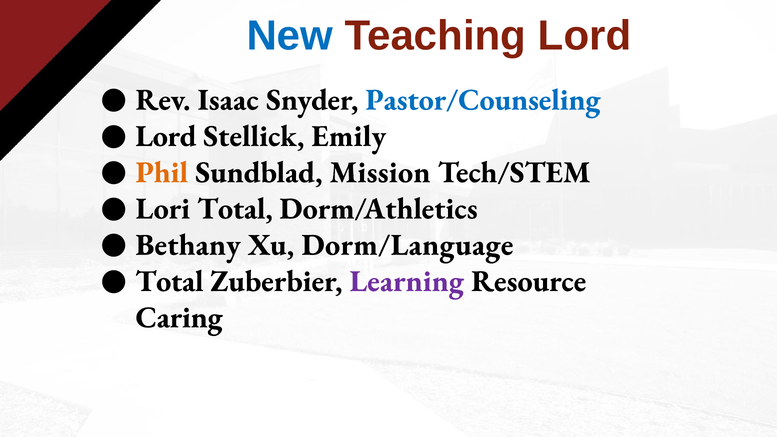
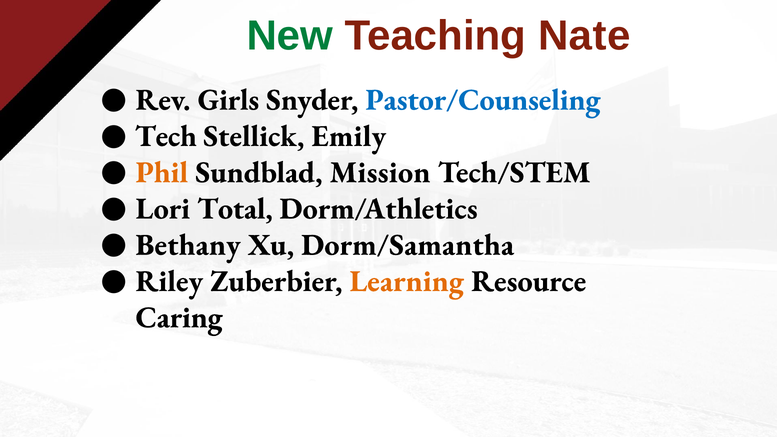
New colour: blue -> green
Teaching Lord: Lord -> Nate
Isaac: Isaac -> Girls
Lord at (166, 136): Lord -> Tech
Dorm/Language: Dorm/Language -> Dorm/Samantha
Total at (169, 281): Total -> Riley
Learning colour: purple -> orange
